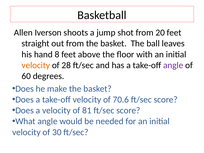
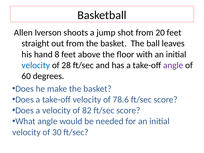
velocity at (36, 65) colour: orange -> blue
70.6: 70.6 -> 78.6
81: 81 -> 82
